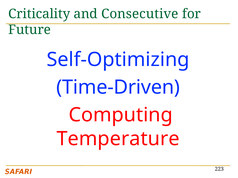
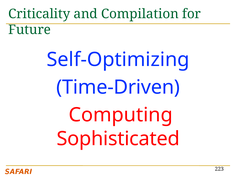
Consecutive: Consecutive -> Compilation
Temperature: Temperature -> Sophisticated
